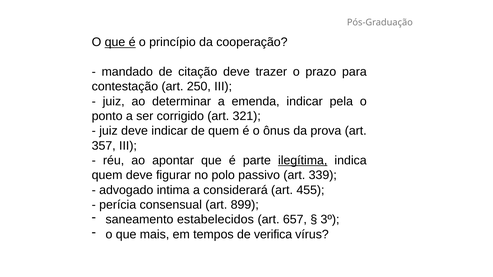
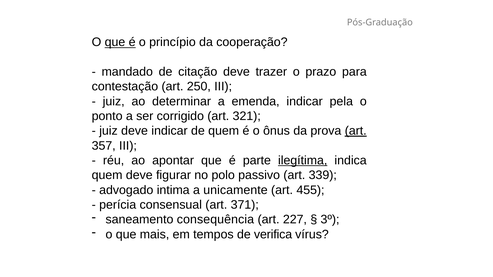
art at (356, 131) underline: none -> present
considerará: considerará -> unicamente
899: 899 -> 371
estabelecidos: estabelecidos -> consequência
657: 657 -> 227
